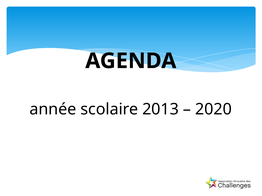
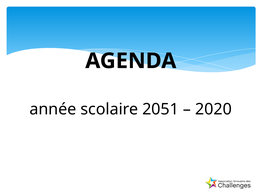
2013: 2013 -> 2051
